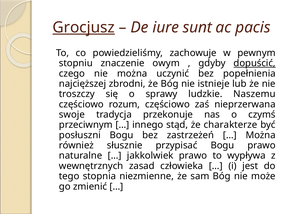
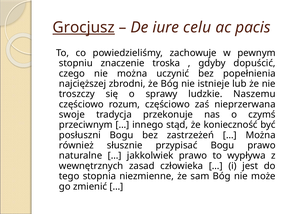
sunt: sunt -> celu
owym: owym -> troska
dopuścić underline: present -> none
charakterze: charakterze -> konieczność
